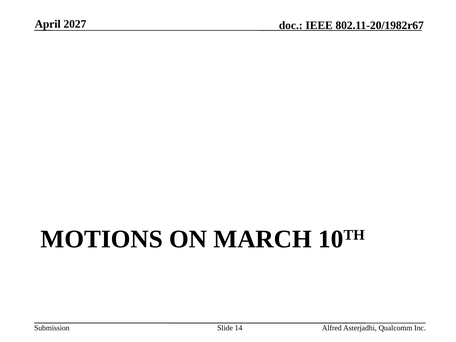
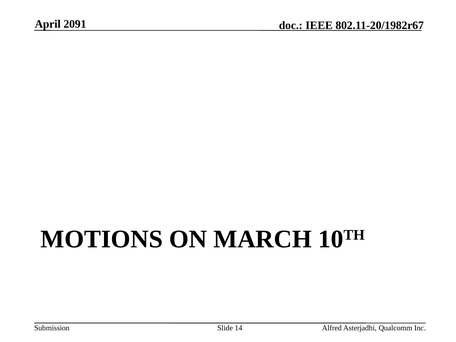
2027: 2027 -> 2091
